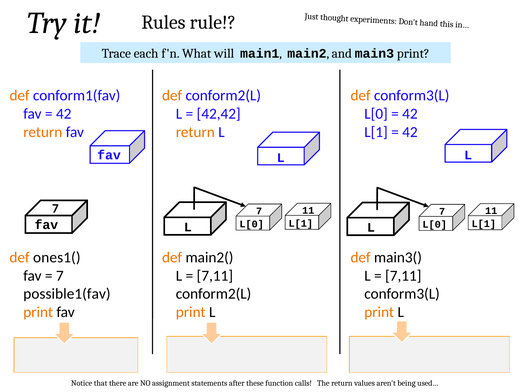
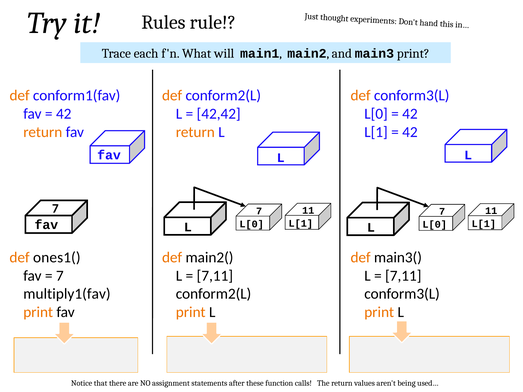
possible1(fav: possible1(fav -> multiply1(fav
